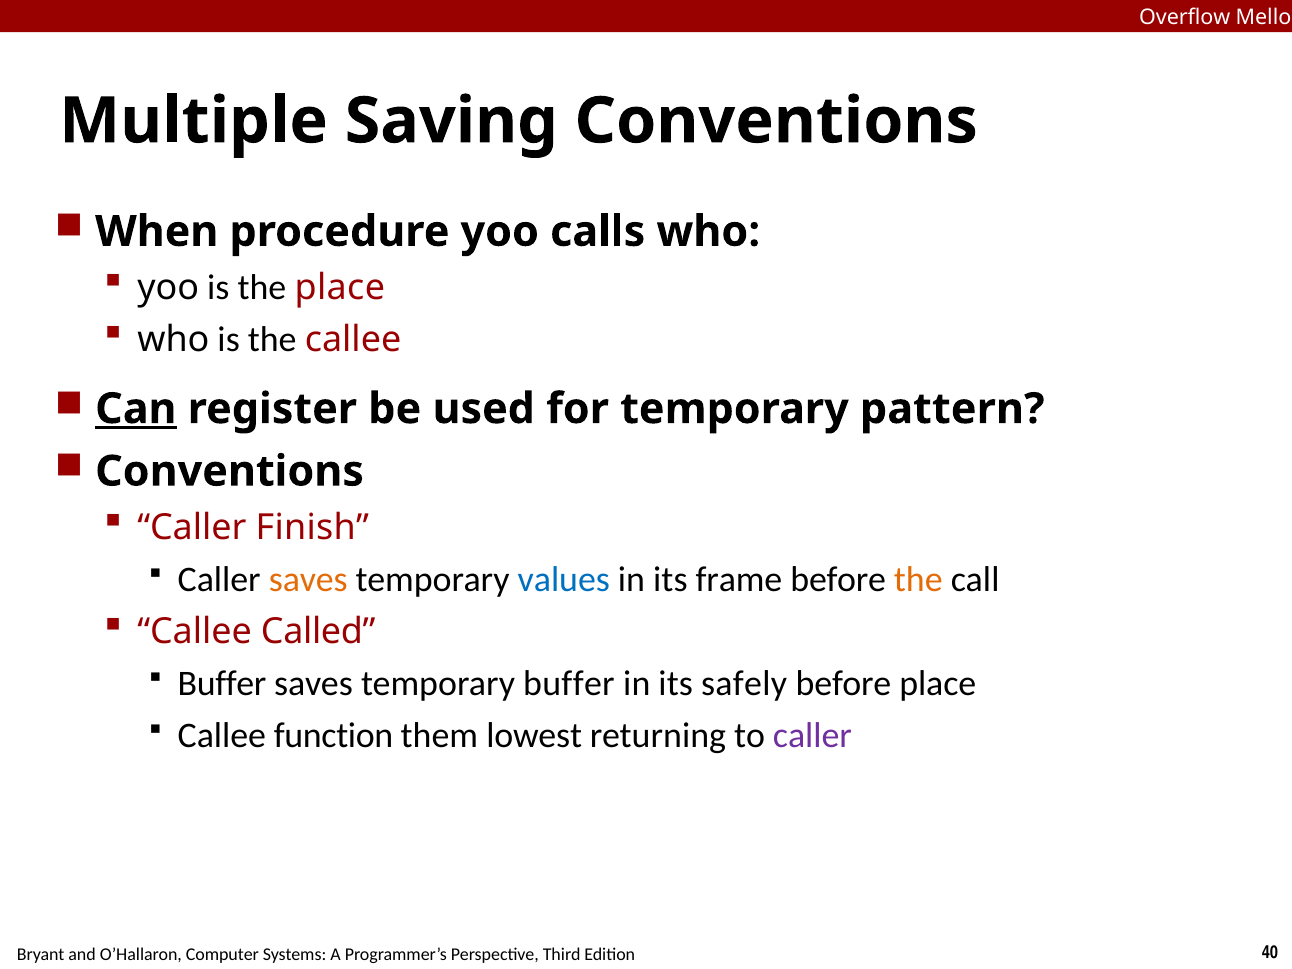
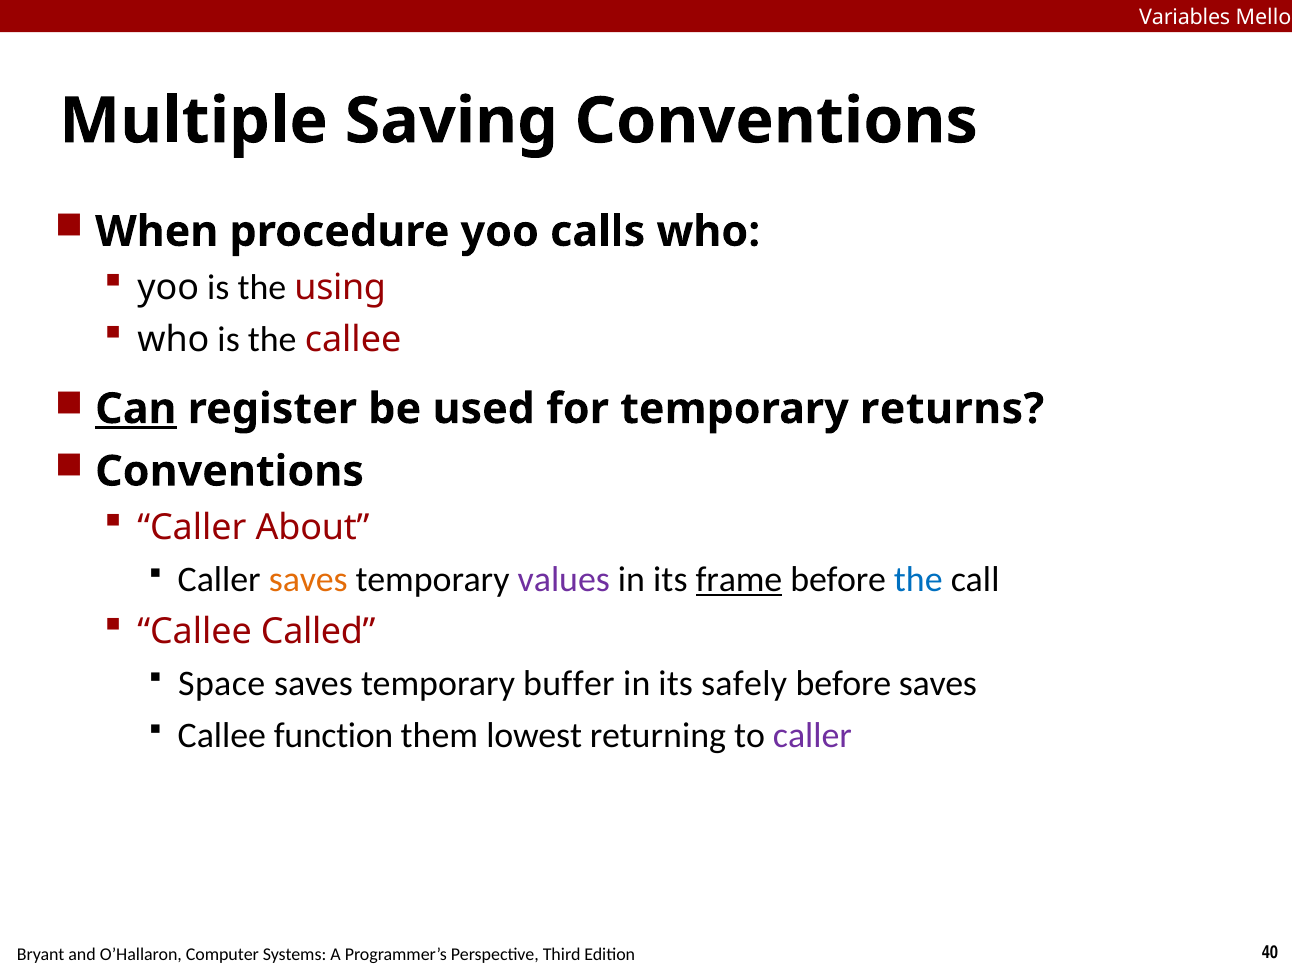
Overflow: Overflow -> Variables
the place: place -> using
pattern: pattern -> returns
Finish: Finish -> About
values colour: blue -> purple
frame underline: none -> present
the at (918, 579) colour: orange -> blue
Buffer at (222, 683): Buffer -> Space
before place: place -> saves
